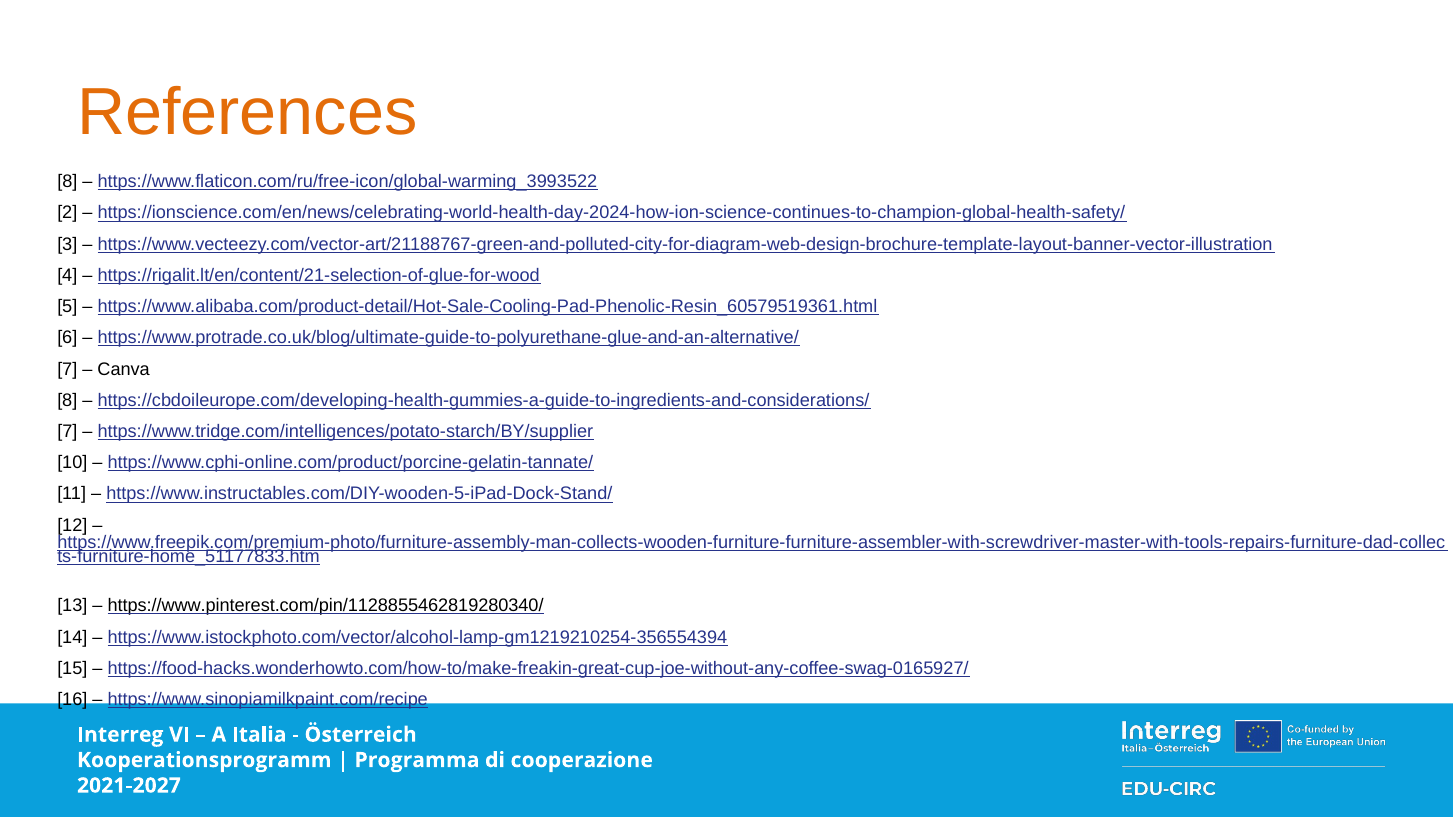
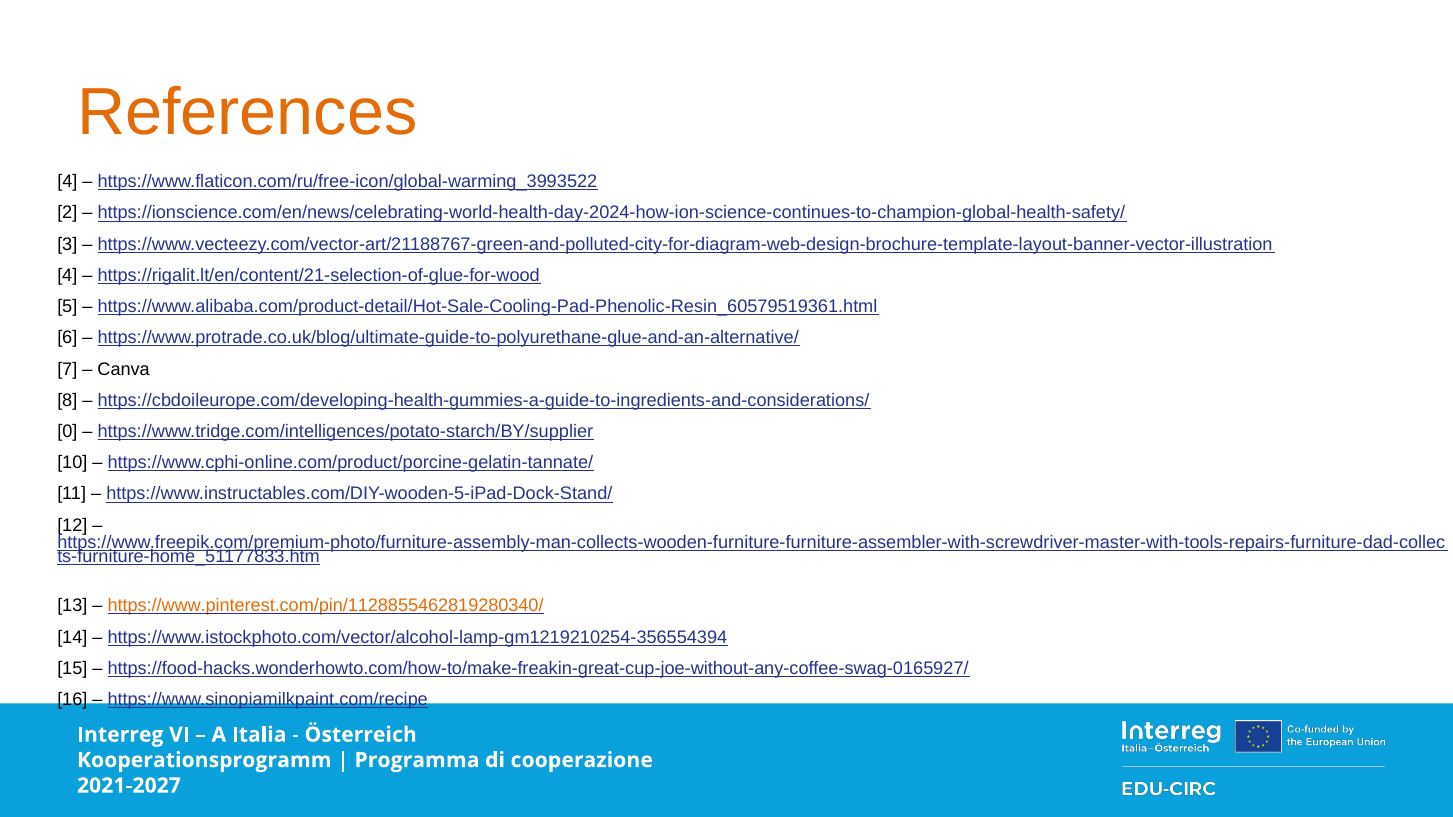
8 at (67, 182): 8 -> 4
7 at (67, 432): 7 -> 0
https://www.pinterest.com/pin/1128855462819280340/ colour: black -> orange
